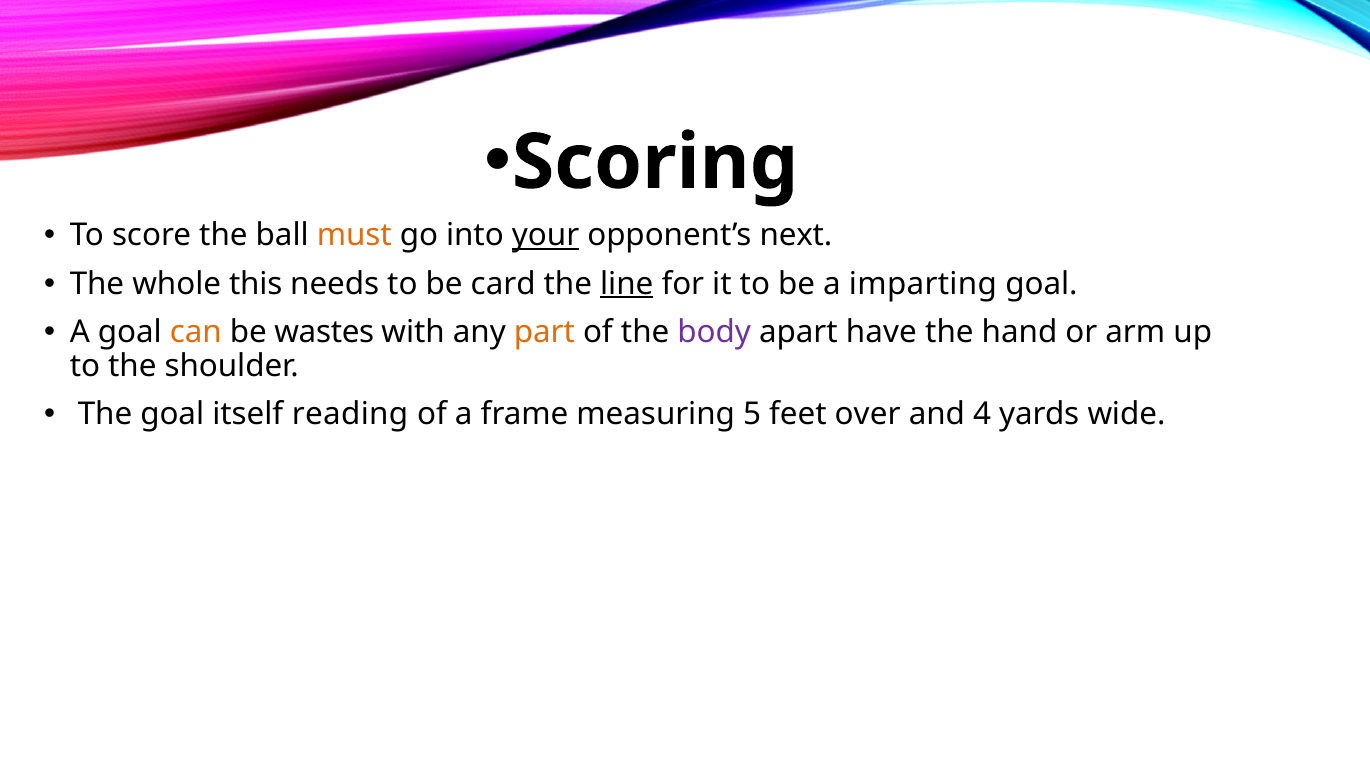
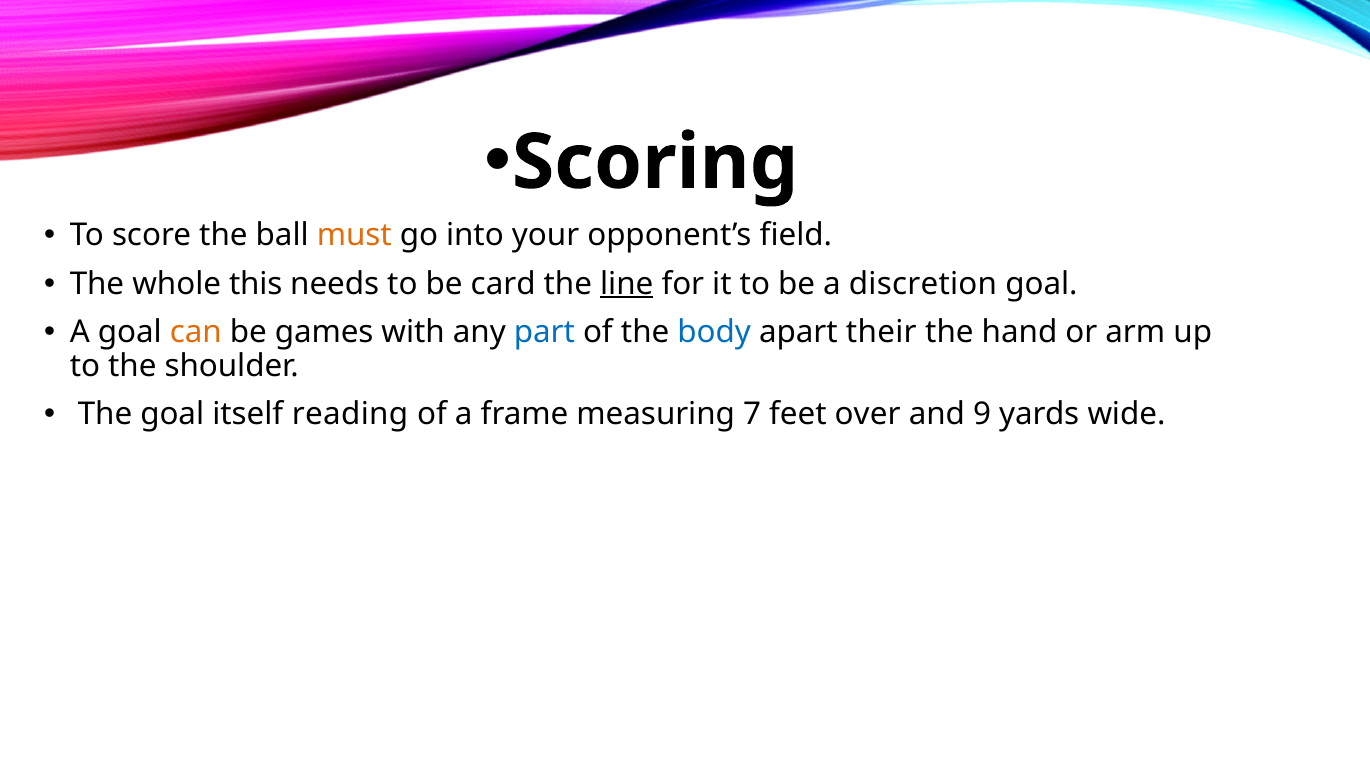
your underline: present -> none
next: next -> field
imparting: imparting -> discretion
wastes: wastes -> games
part colour: orange -> blue
body colour: purple -> blue
have: have -> their
5: 5 -> 7
4: 4 -> 9
